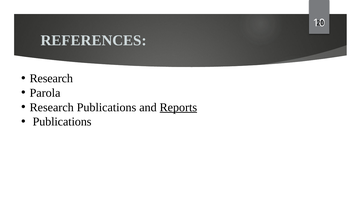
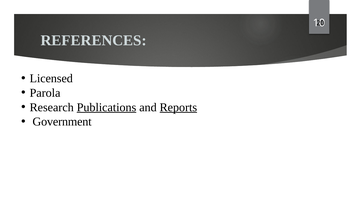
Research at (51, 78): Research -> Licensed
Publications at (107, 107) underline: none -> present
Publications at (62, 122): Publications -> Government
